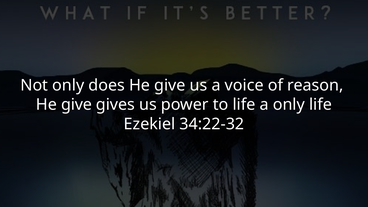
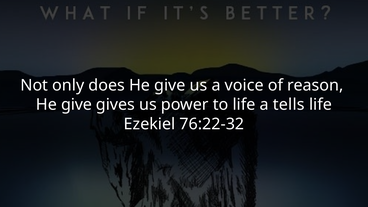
a only: only -> tells
34:22-32: 34:22-32 -> 76:22-32
